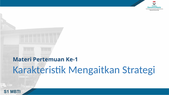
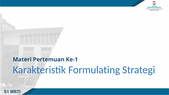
Mengaitkan: Mengaitkan -> Formulating
